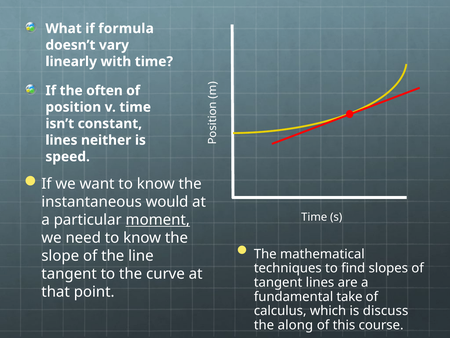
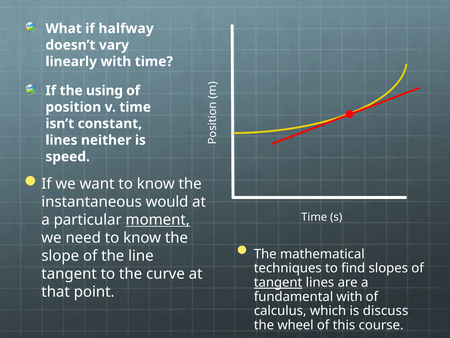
formula: formula -> halfway
often: often -> using
tangent at (278, 282) underline: none -> present
fundamental take: take -> with
along: along -> wheel
